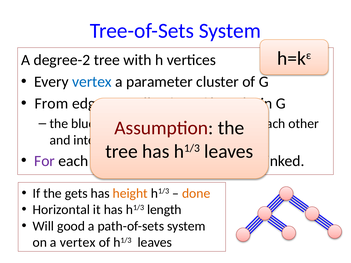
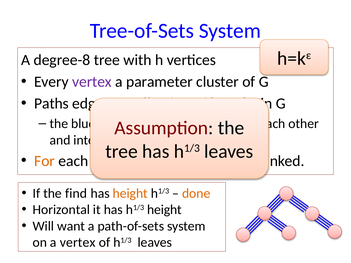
degree-2: degree-2 -> degree-8
vertex at (92, 82) colour: blue -> purple
From at (51, 104): From -> Paths
For colour: purple -> orange
gets: gets -> find
h1/3 length: length -> height
good: good -> want
